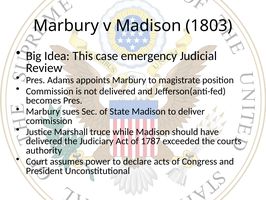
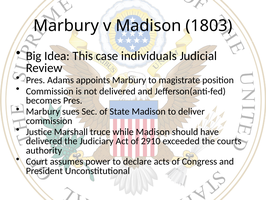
emergency: emergency -> individuals
1787: 1787 -> 2910
